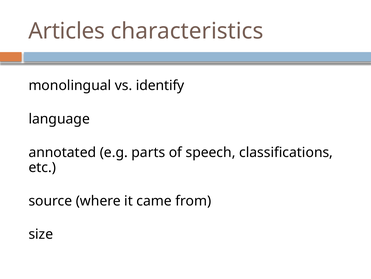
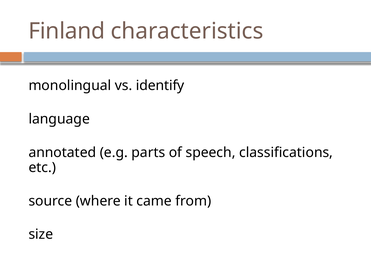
Articles: Articles -> Finland
